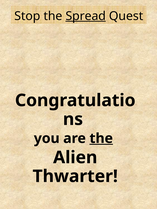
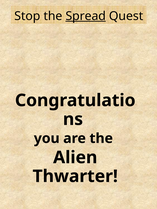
the at (101, 139) underline: present -> none
